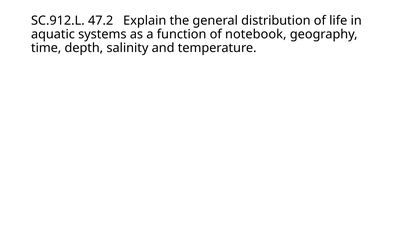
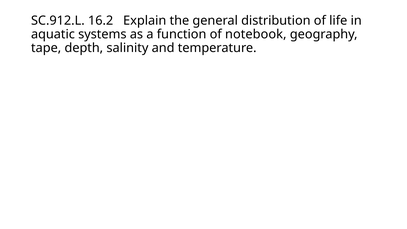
47.2: 47.2 -> 16.2
time: time -> tape
